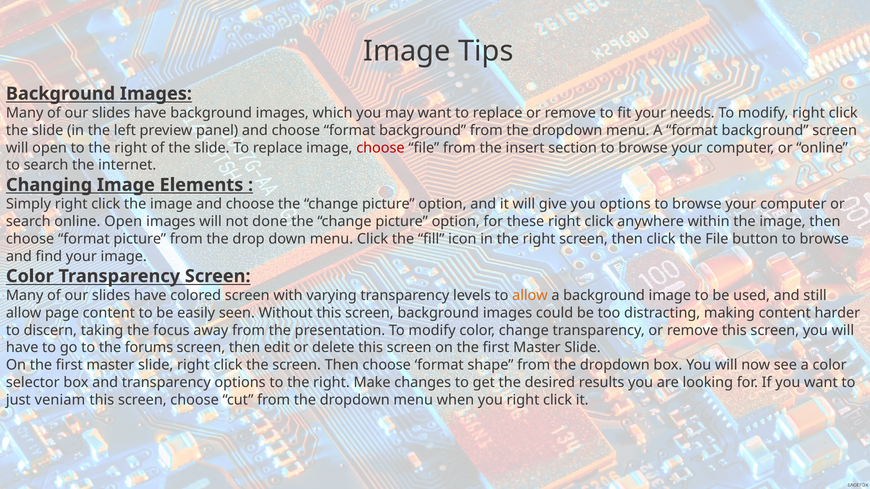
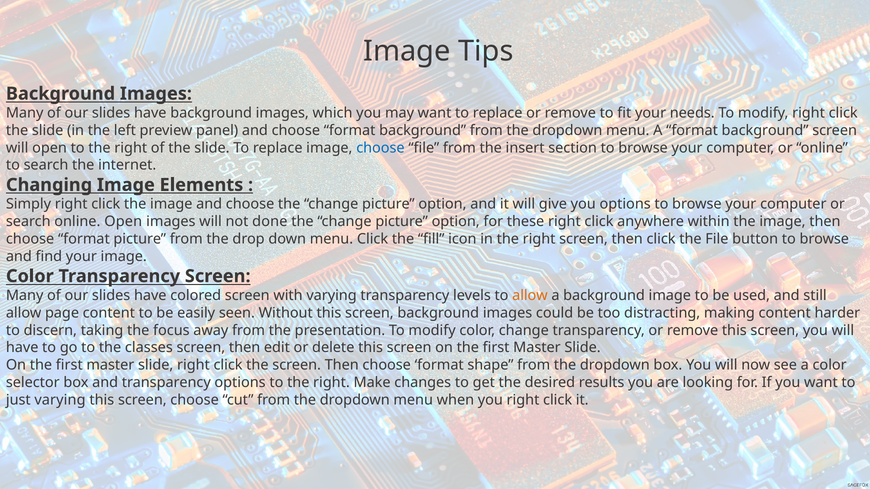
choose at (380, 148) colour: red -> blue
forums: forums -> classes
just veniam: veniam -> varying
